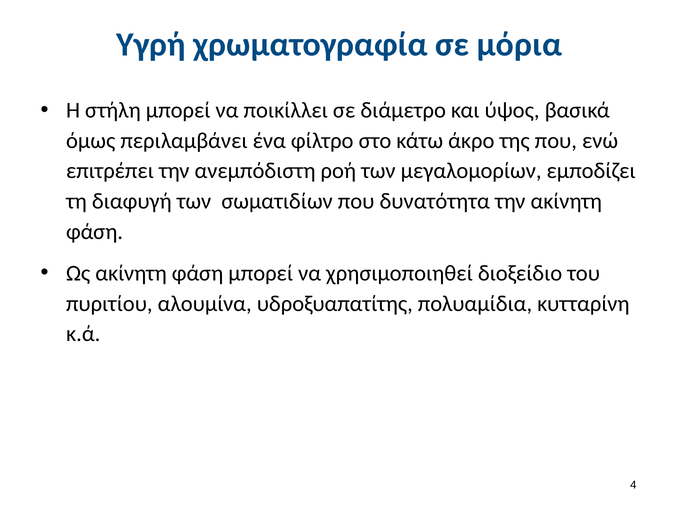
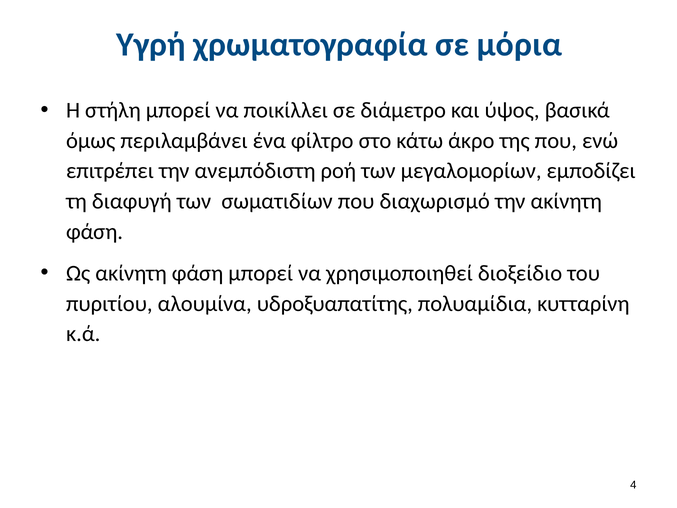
δυνατότητα: δυνατότητα -> διαχωρισμό
